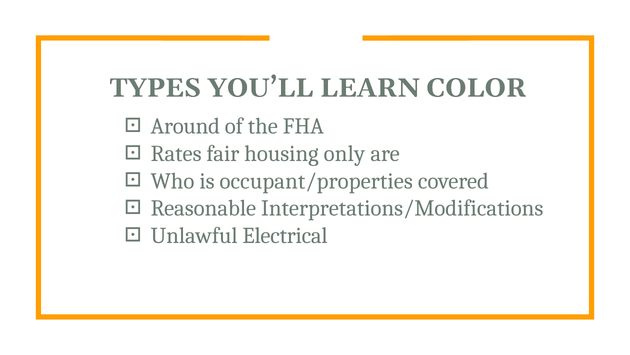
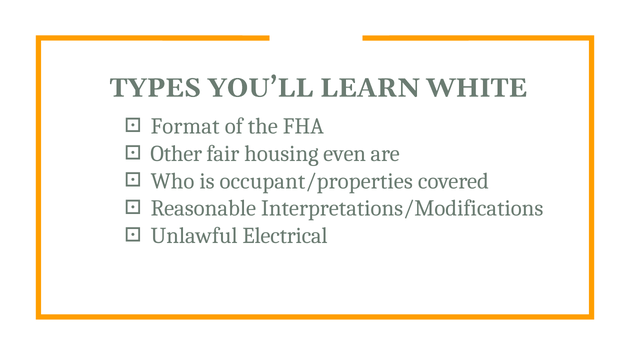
COLOR: COLOR -> WHITE
Around: Around -> Format
Rates: Rates -> Other
only: only -> even
